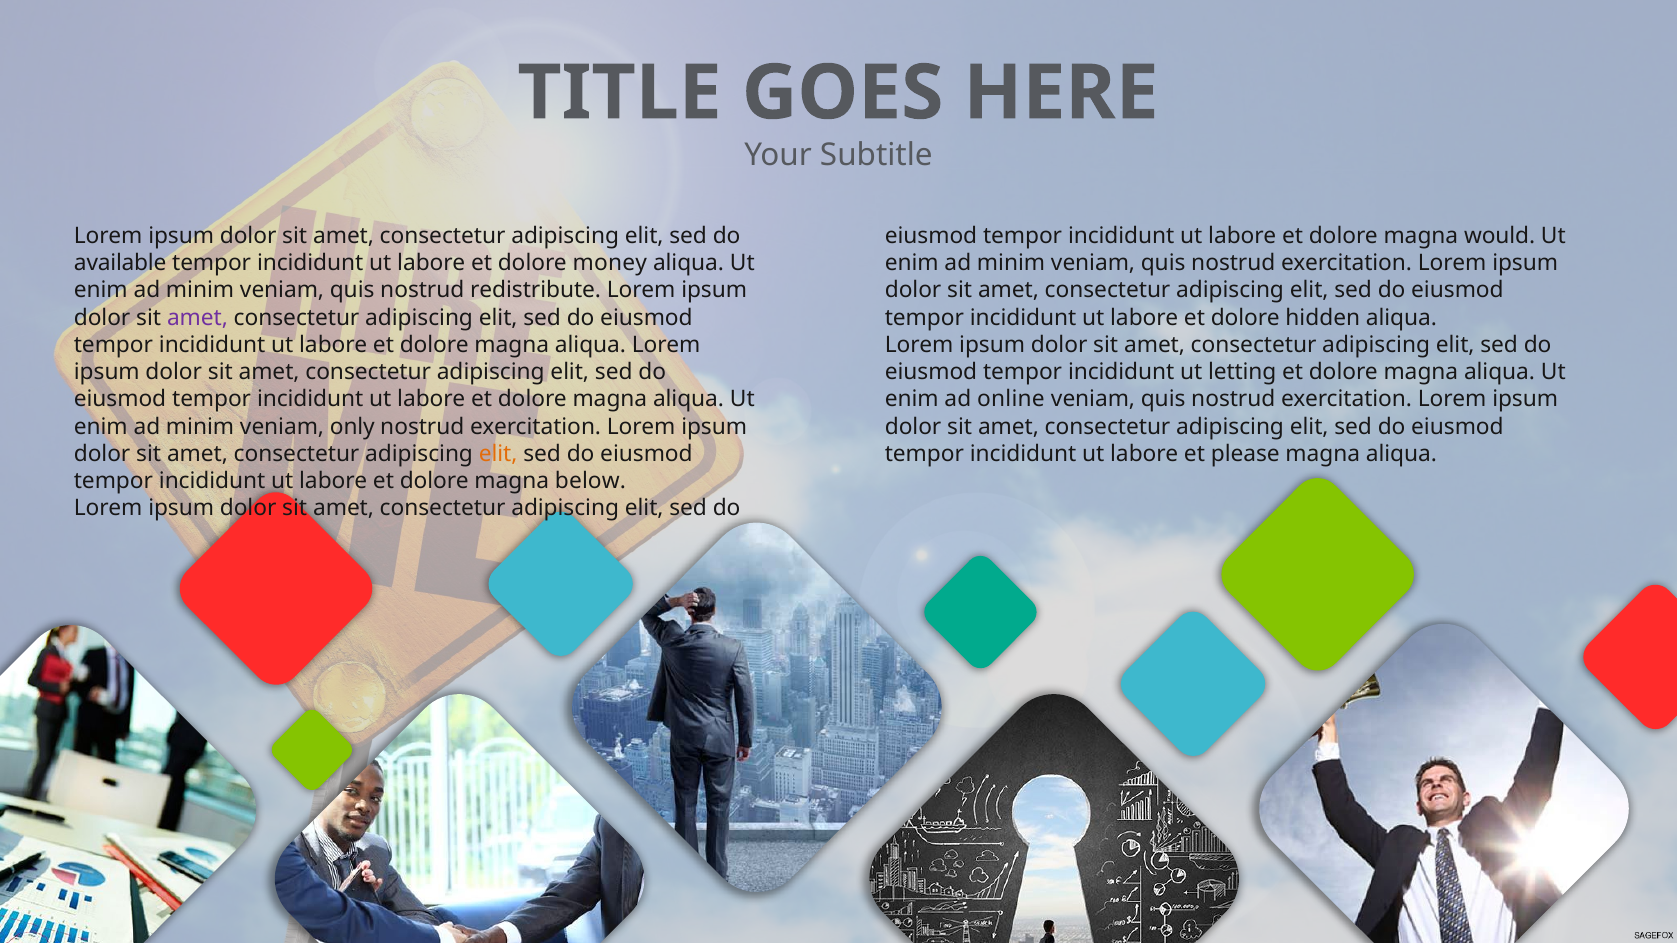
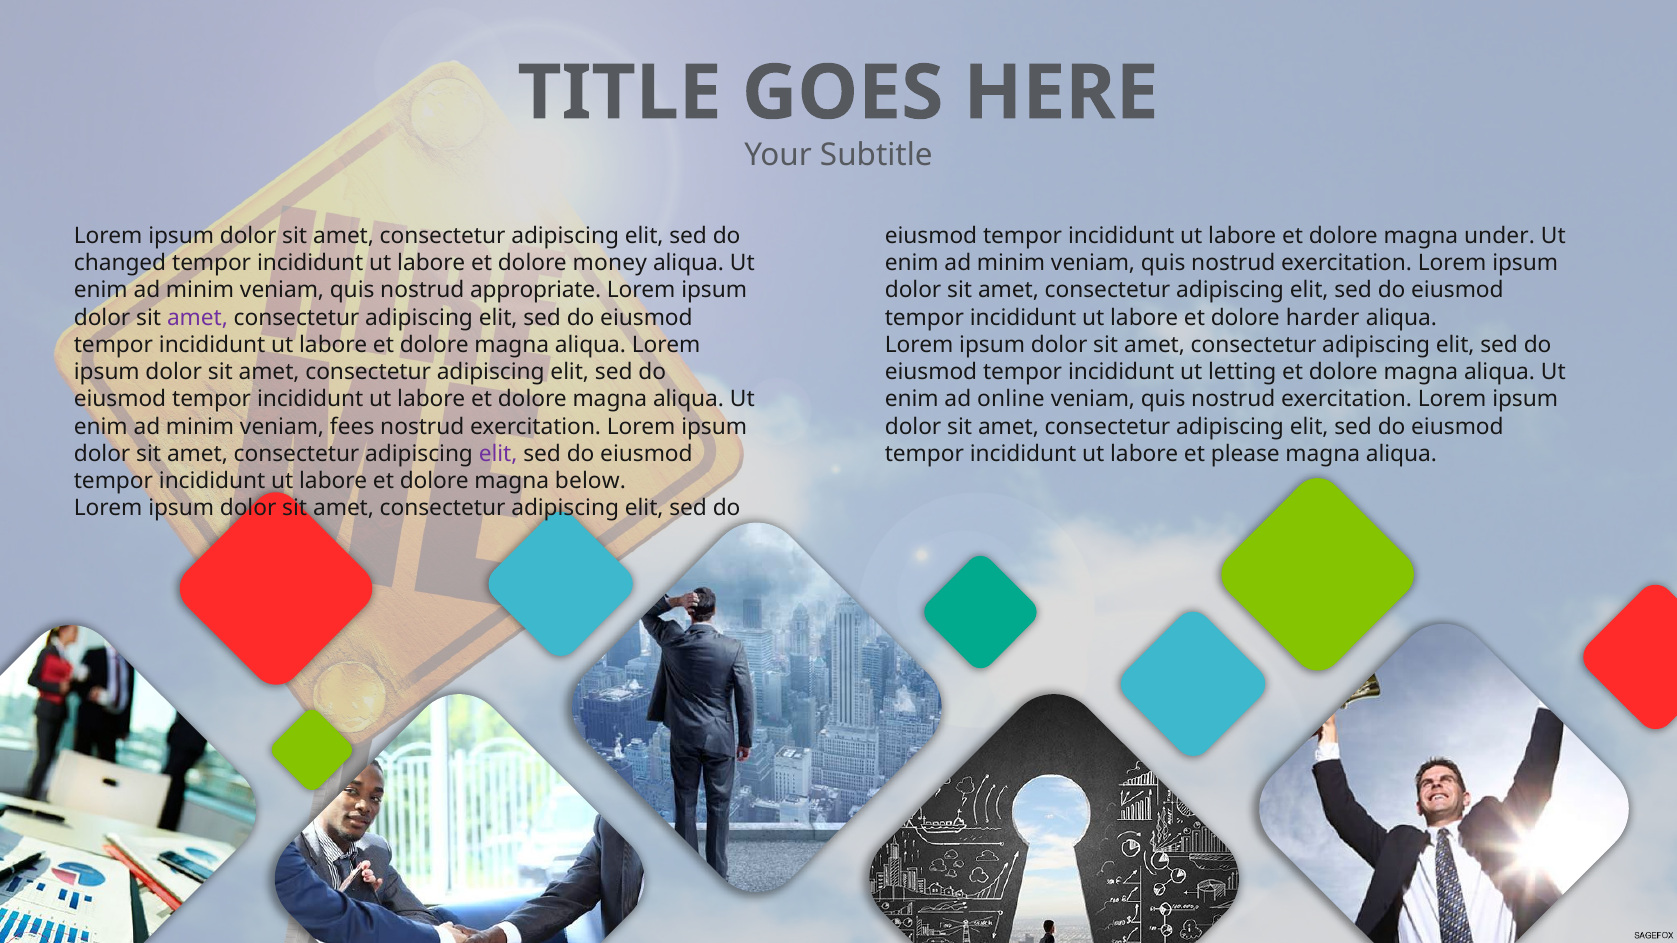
would: would -> under
available: available -> changed
redistribute: redistribute -> appropriate
hidden: hidden -> harder
only: only -> fees
elit at (498, 454) colour: orange -> purple
